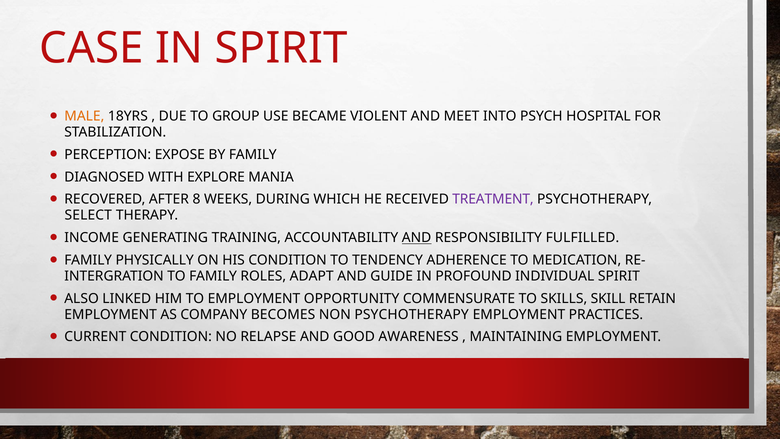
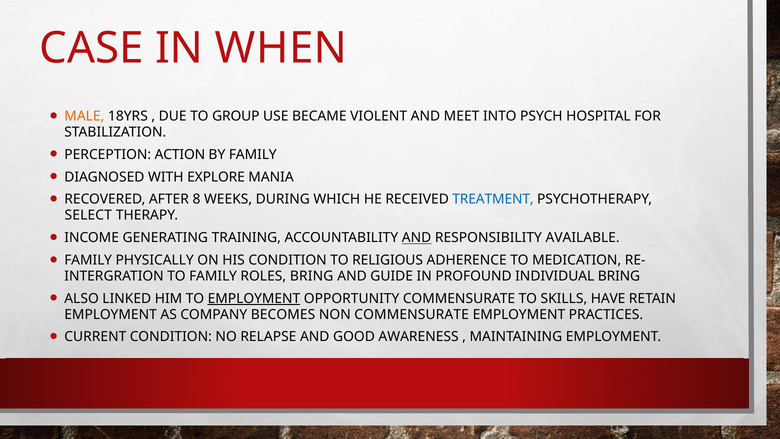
IN SPIRIT: SPIRIT -> WHEN
EXPOSE: EXPOSE -> ACTION
TREATMENT colour: purple -> blue
FULFILLED: FULFILLED -> AVAILABLE
TENDENCY: TENDENCY -> RELIGIOUS
ROLES ADAPT: ADAPT -> BRING
INDIVIDUAL SPIRIT: SPIRIT -> BRING
EMPLOYMENT at (254, 298) underline: none -> present
SKILL: SKILL -> HAVE
NON PSYCHOTHERAPY: PSYCHOTHERAPY -> COMMENSURATE
